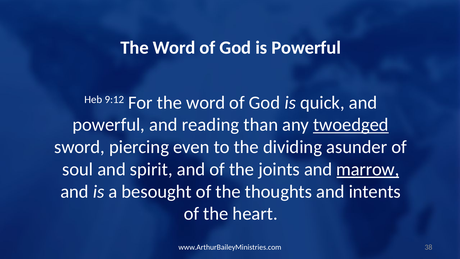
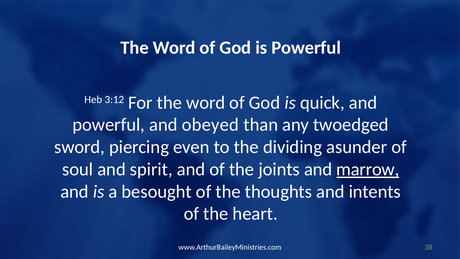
9:12: 9:12 -> 3:12
reading: reading -> obeyed
twoedged underline: present -> none
